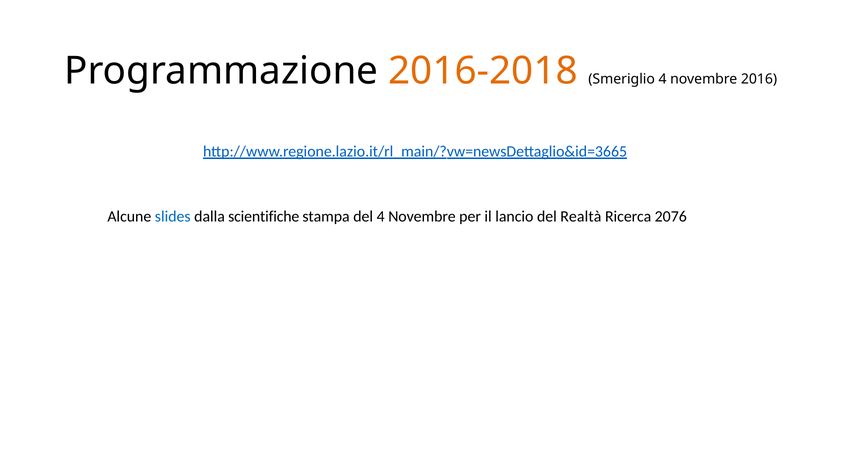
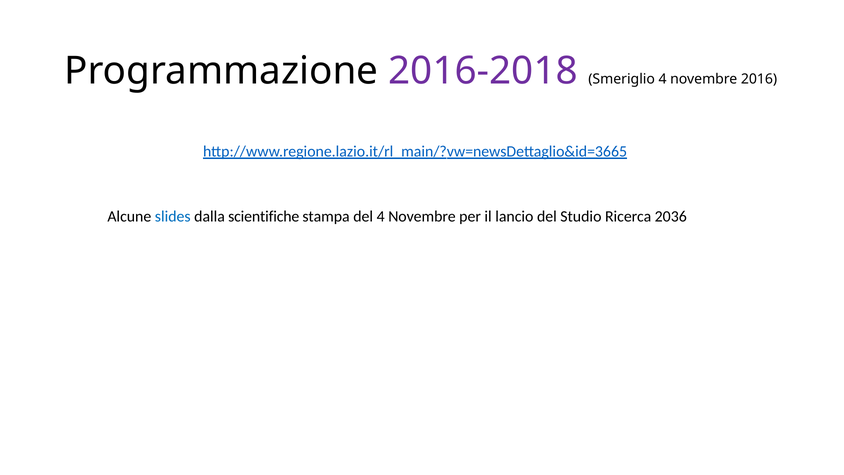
2016-2018 colour: orange -> purple
Realtà: Realtà -> Studio
2076: 2076 -> 2036
